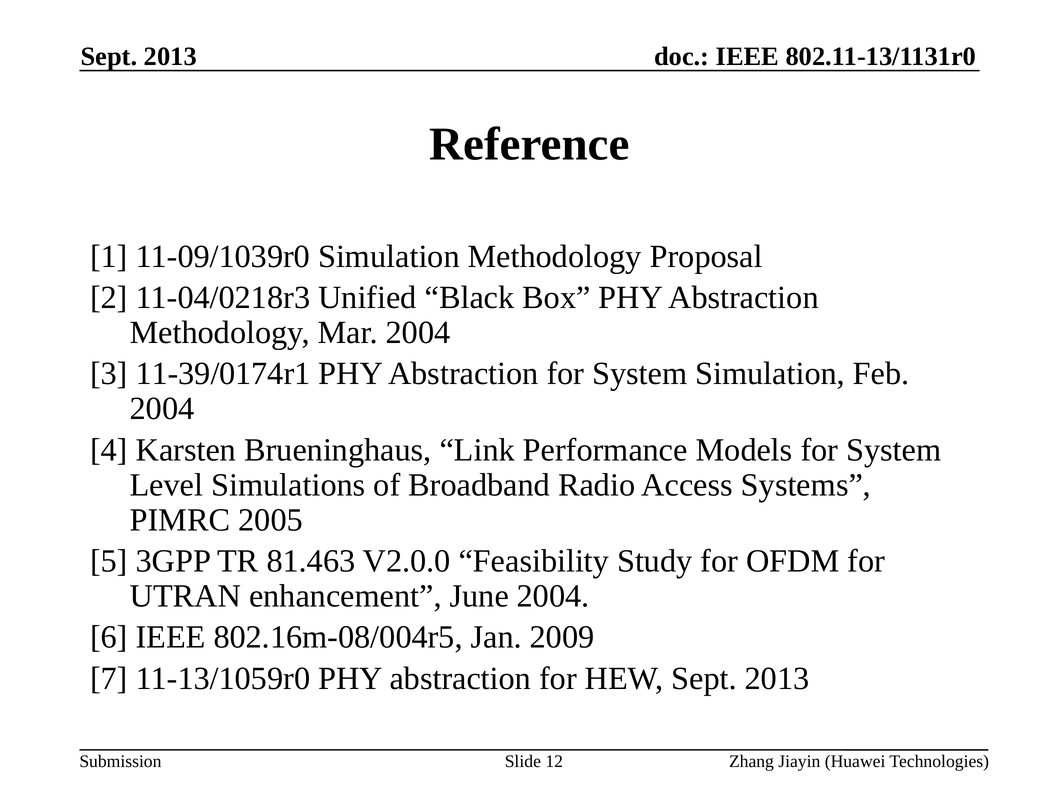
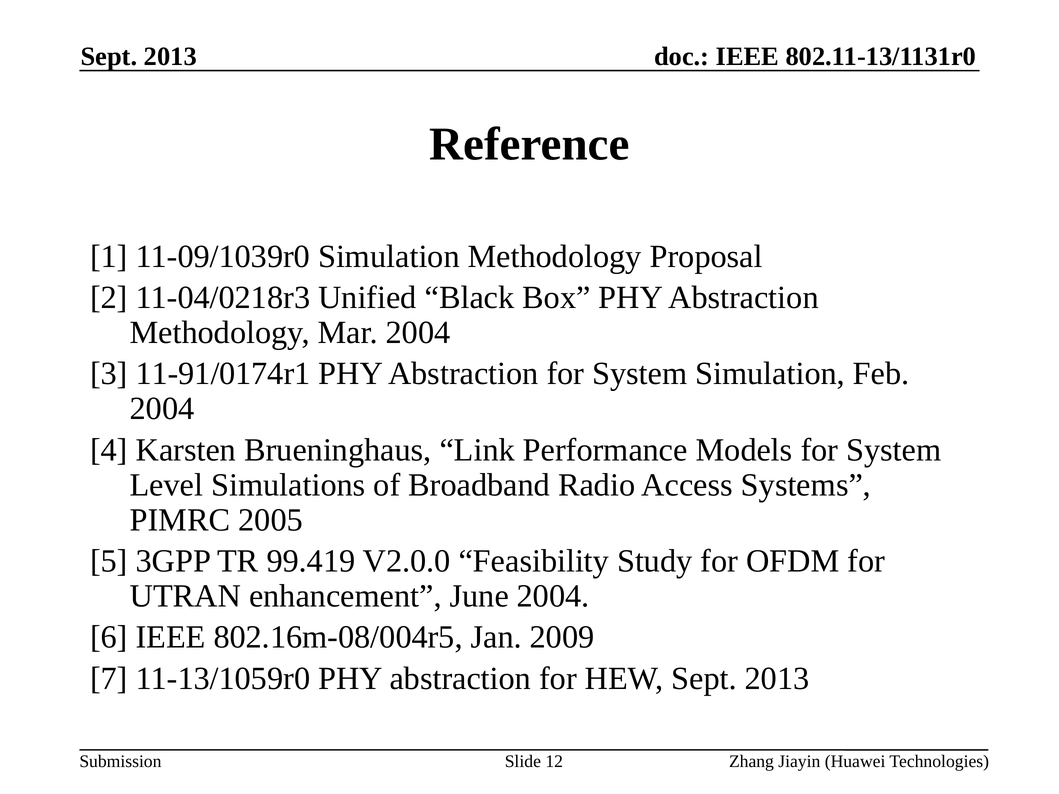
11-39/0174r1: 11-39/0174r1 -> 11-91/0174r1
81.463: 81.463 -> 99.419
